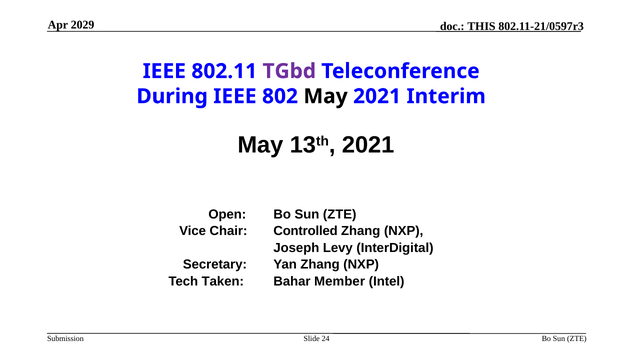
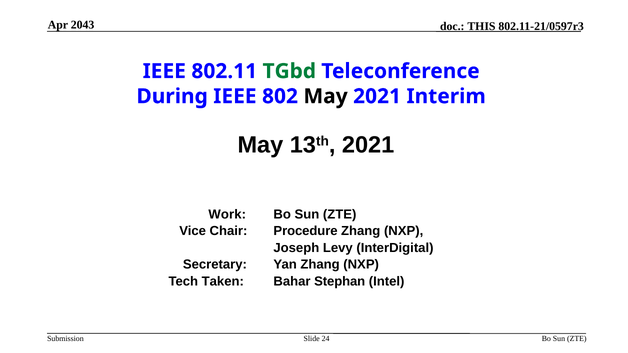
2029: 2029 -> 2043
TGbd colour: purple -> green
Open: Open -> Work
Controlled: Controlled -> Procedure
Member: Member -> Stephan
